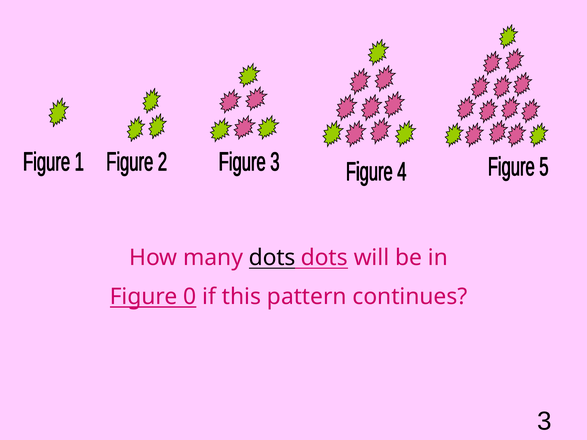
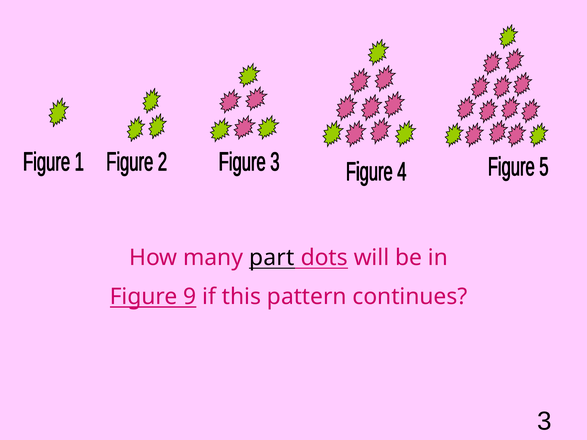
many dots: dots -> part
0: 0 -> 9
